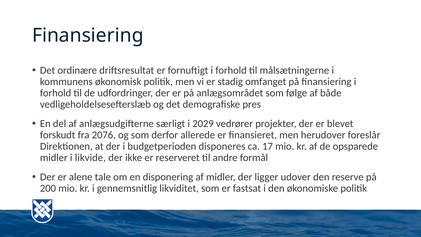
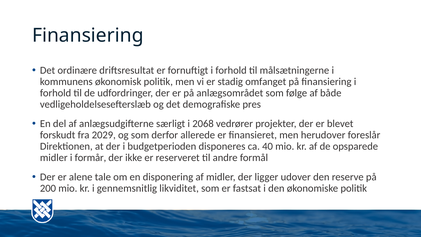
2029: 2029 -> 2068
2076: 2076 -> 2029
17: 17 -> 40
likvide: likvide -> formår
